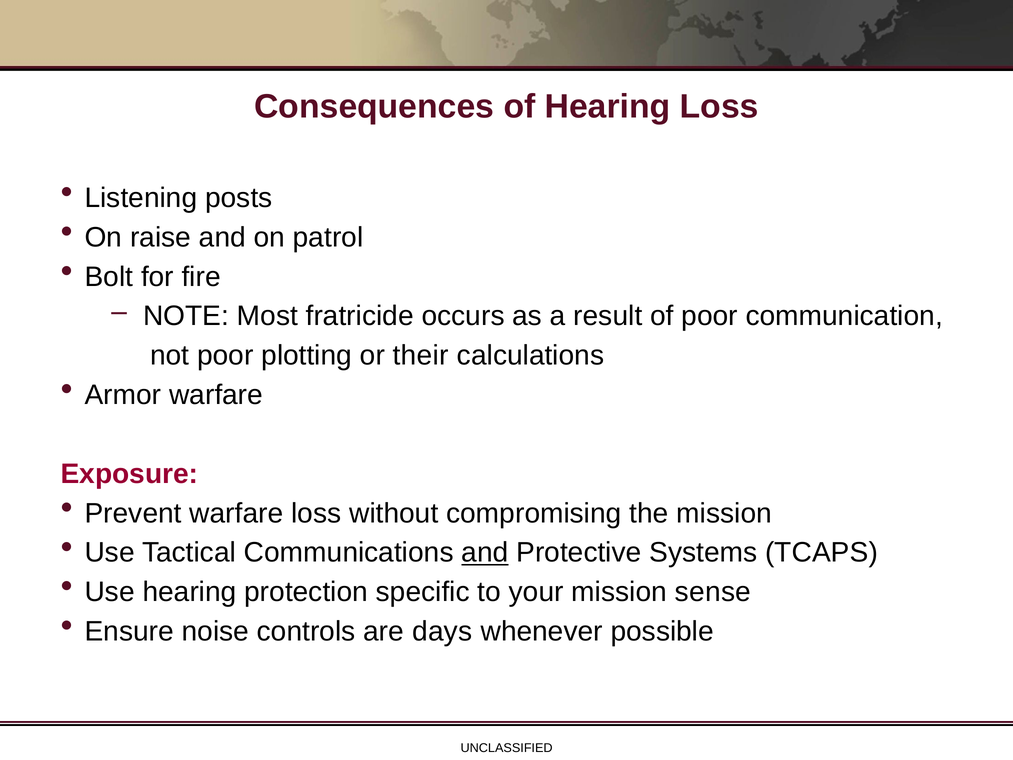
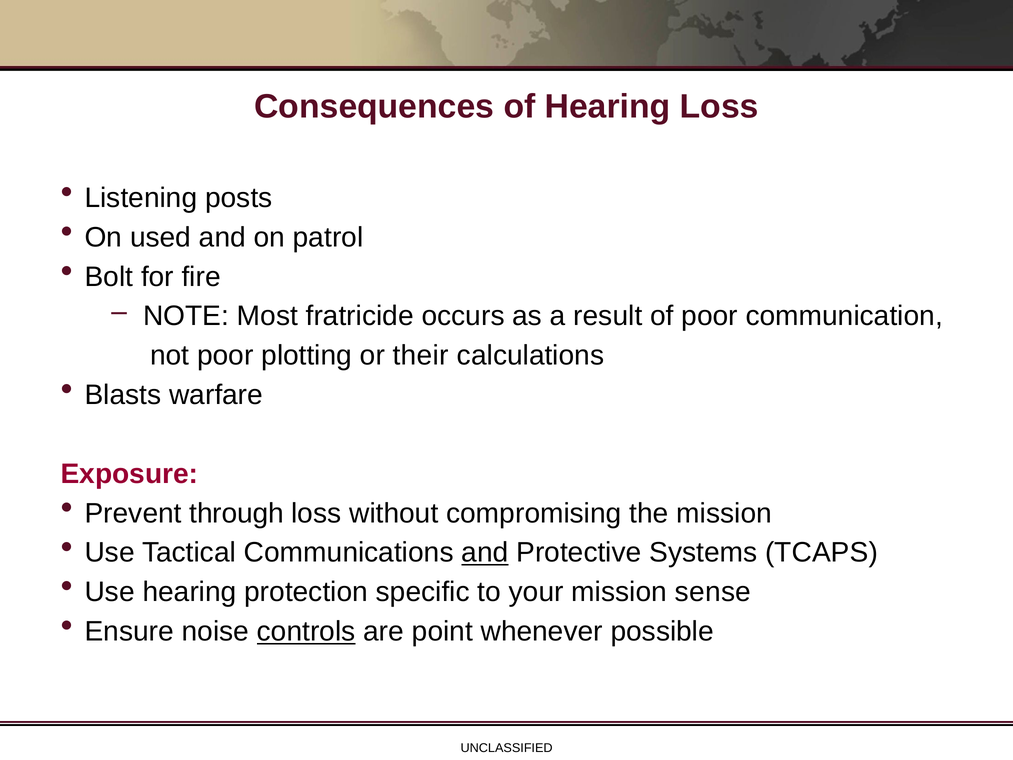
raise: raise -> used
Armor: Armor -> Blasts
Prevent warfare: warfare -> through
controls underline: none -> present
days: days -> point
